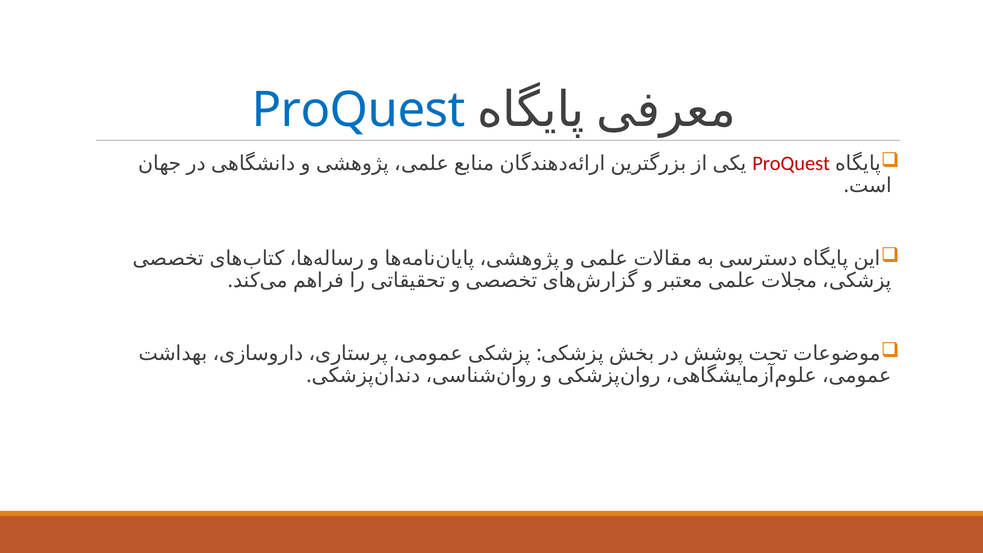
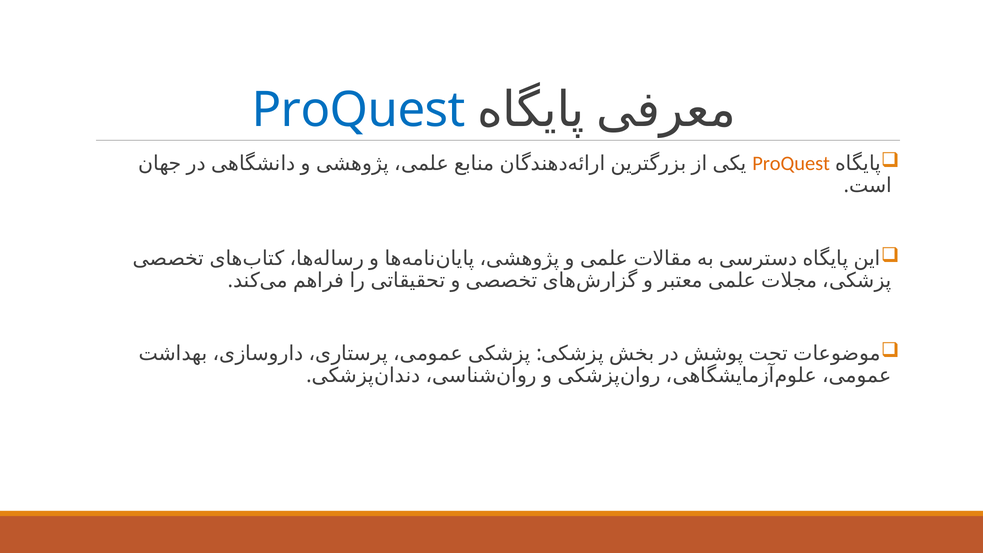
ProQuest at (791, 163) colour: red -> orange
